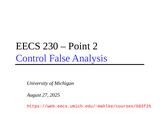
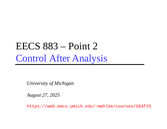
230: 230 -> 883
False: False -> After
